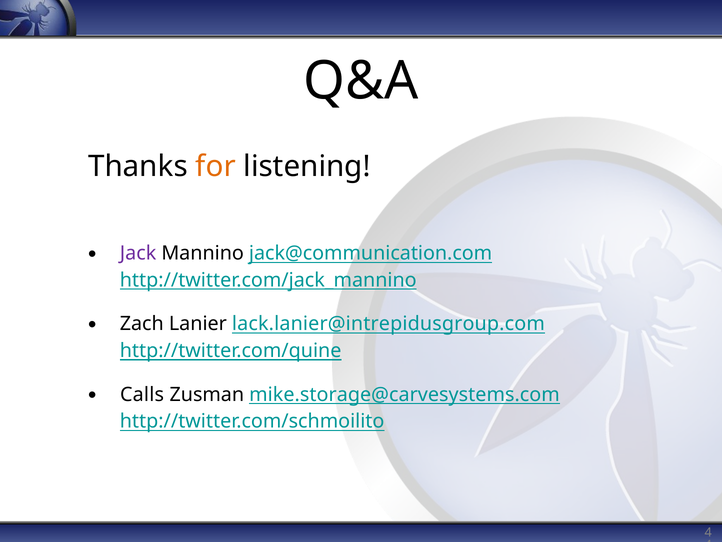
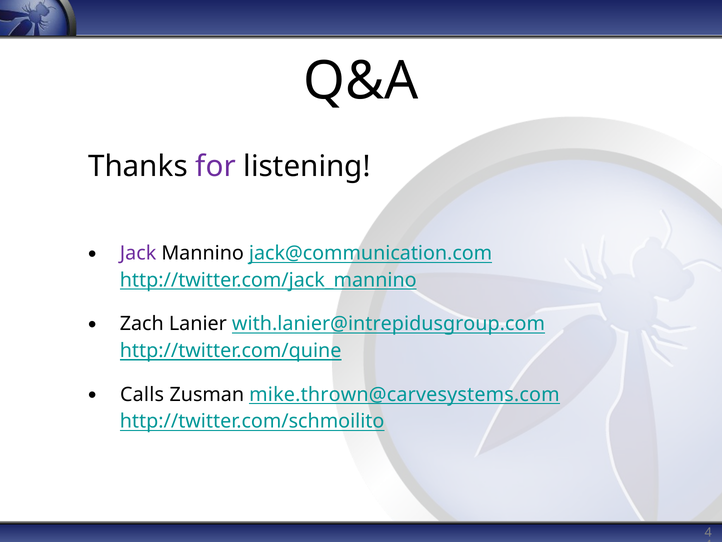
for colour: orange -> purple
lack.lanier@intrepidusgroup.com: lack.lanier@intrepidusgroup.com -> with.lanier@intrepidusgroup.com
mike.storage@carvesystems.com: mike.storage@carvesystems.com -> mike.thrown@carvesystems.com
